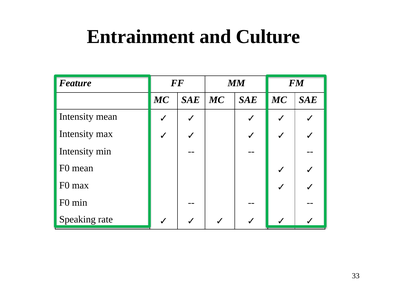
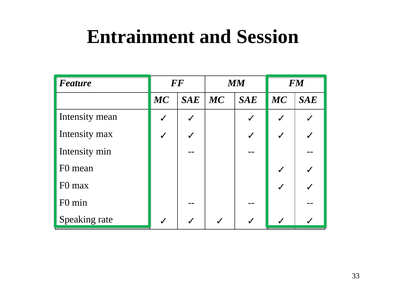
Culture: Culture -> Session
